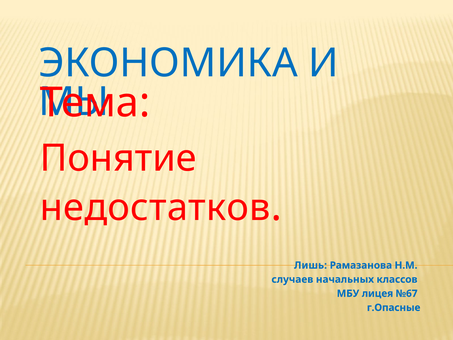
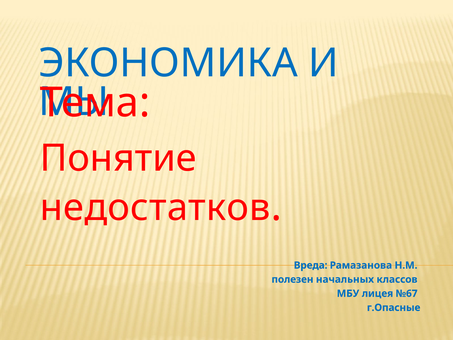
Лишь: Лишь -> Вреда
случаев: случаев -> полезен
